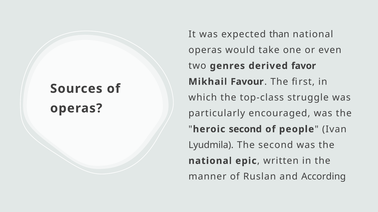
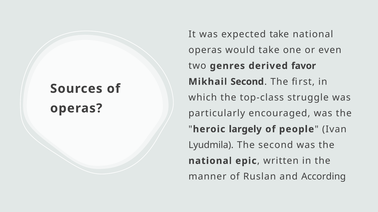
expected than: than -> take
Mikhail Favour: Favour -> Second
heroic second: second -> largely
